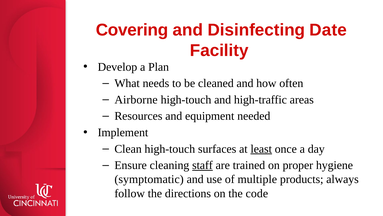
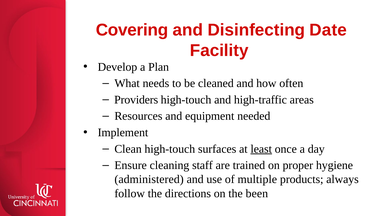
Airborne: Airborne -> Providers
staff underline: present -> none
symptomatic: symptomatic -> administered
code: code -> been
